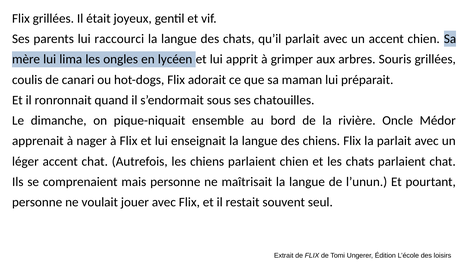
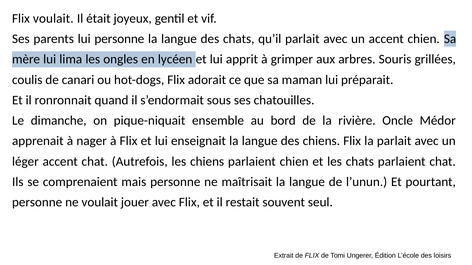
Flix grillées: grillées -> voulait
lui raccourci: raccourci -> personne
